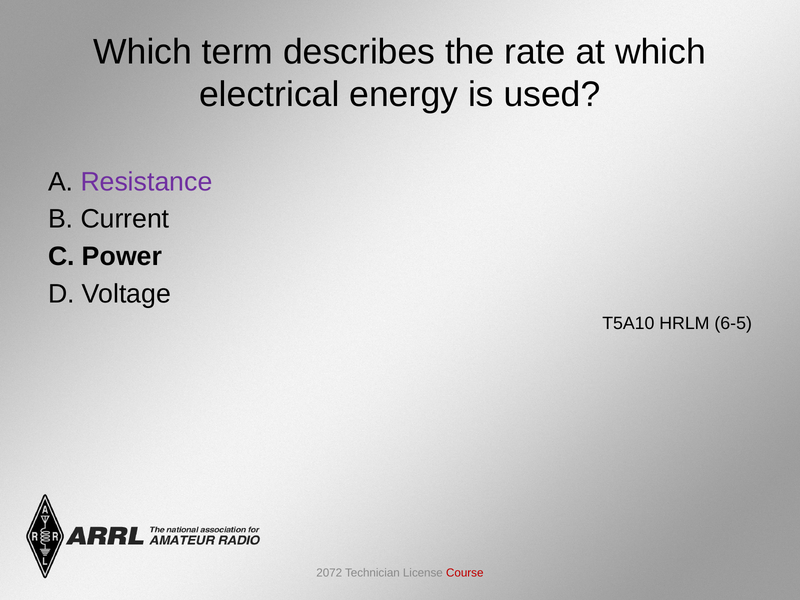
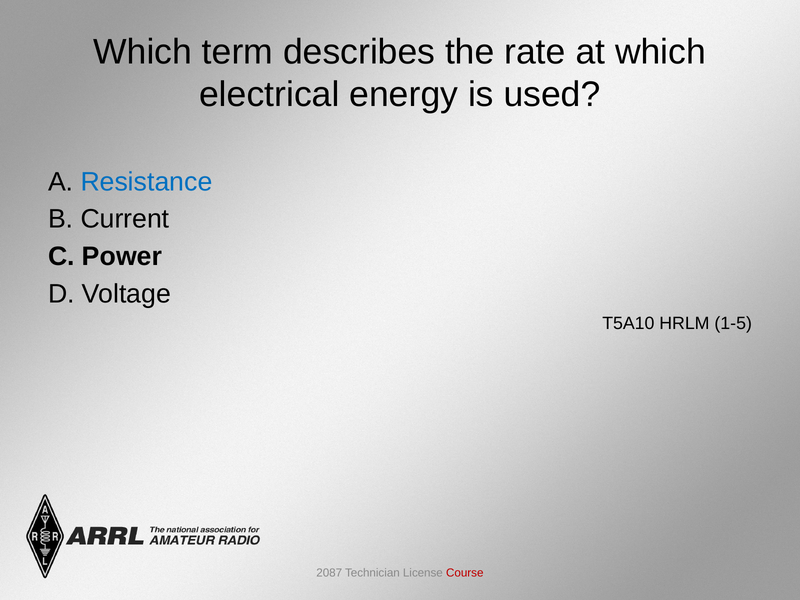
Resistance colour: purple -> blue
6-5: 6-5 -> 1-5
2072: 2072 -> 2087
